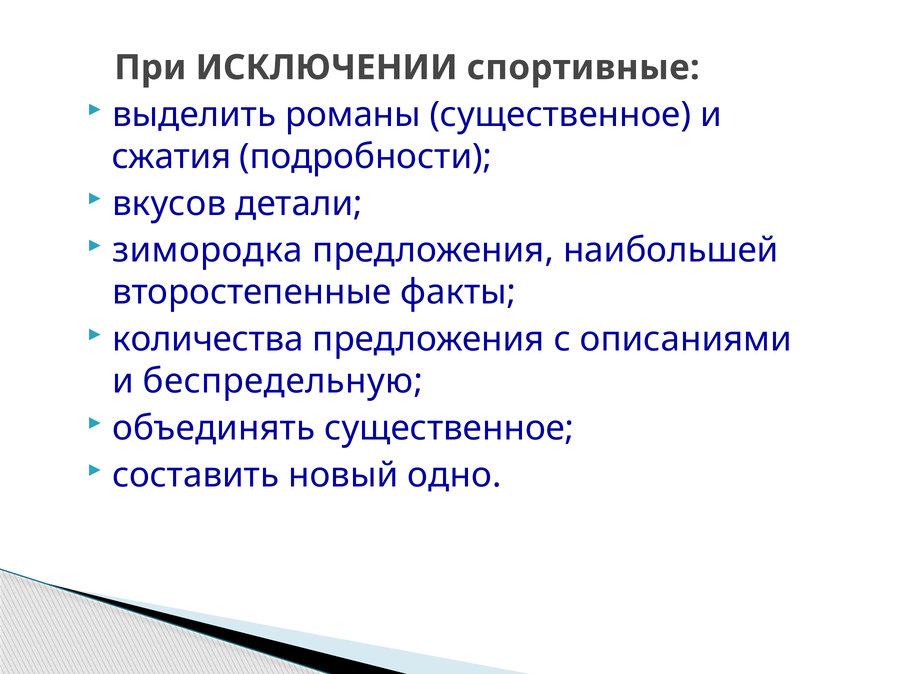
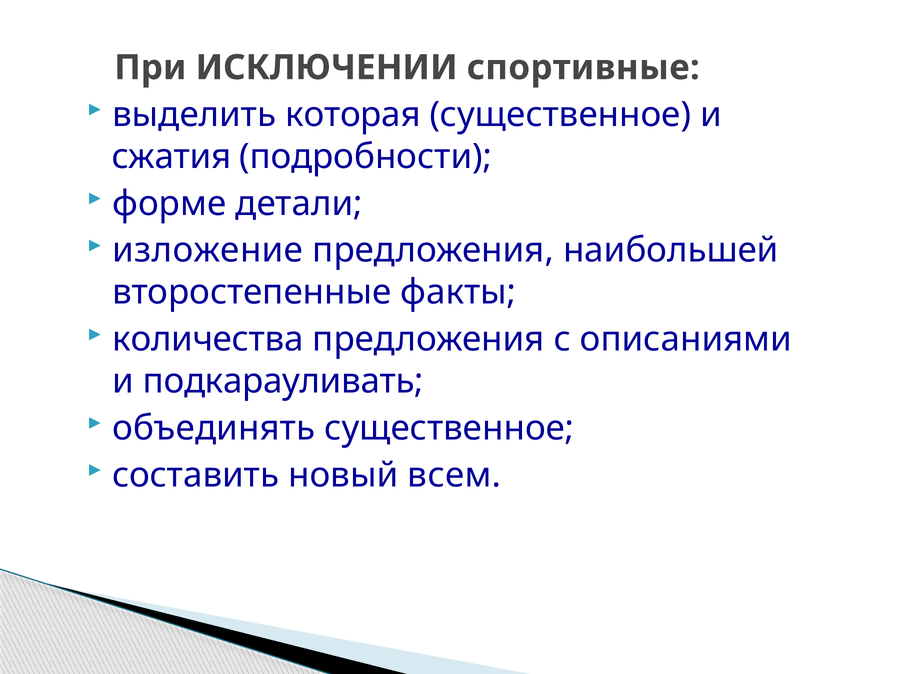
романы: романы -> которая
вкусов: вкусов -> форме
зимородка: зимородка -> изложение
беспредельную: беспредельную -> подкарауливать
одно: одно -> всем
